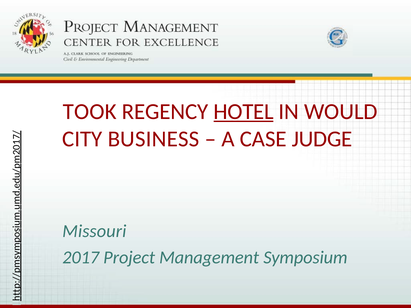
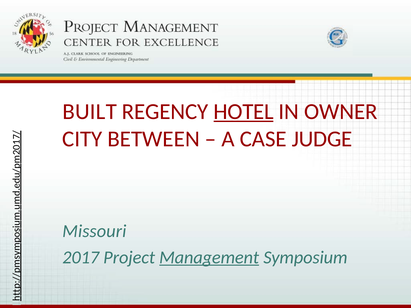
TOOK: TOOK -> BUILT
WOULD: WOULD -> OWNER
BUSINESS: BUSINESS -> BETWEEN
Management underline: none -> present
